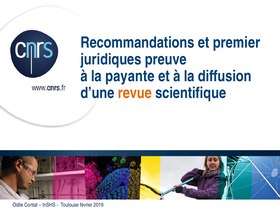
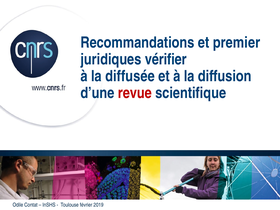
preuve: preuve -> vérifier
payante: payante -> diffusée
revue colour: orange -> red
